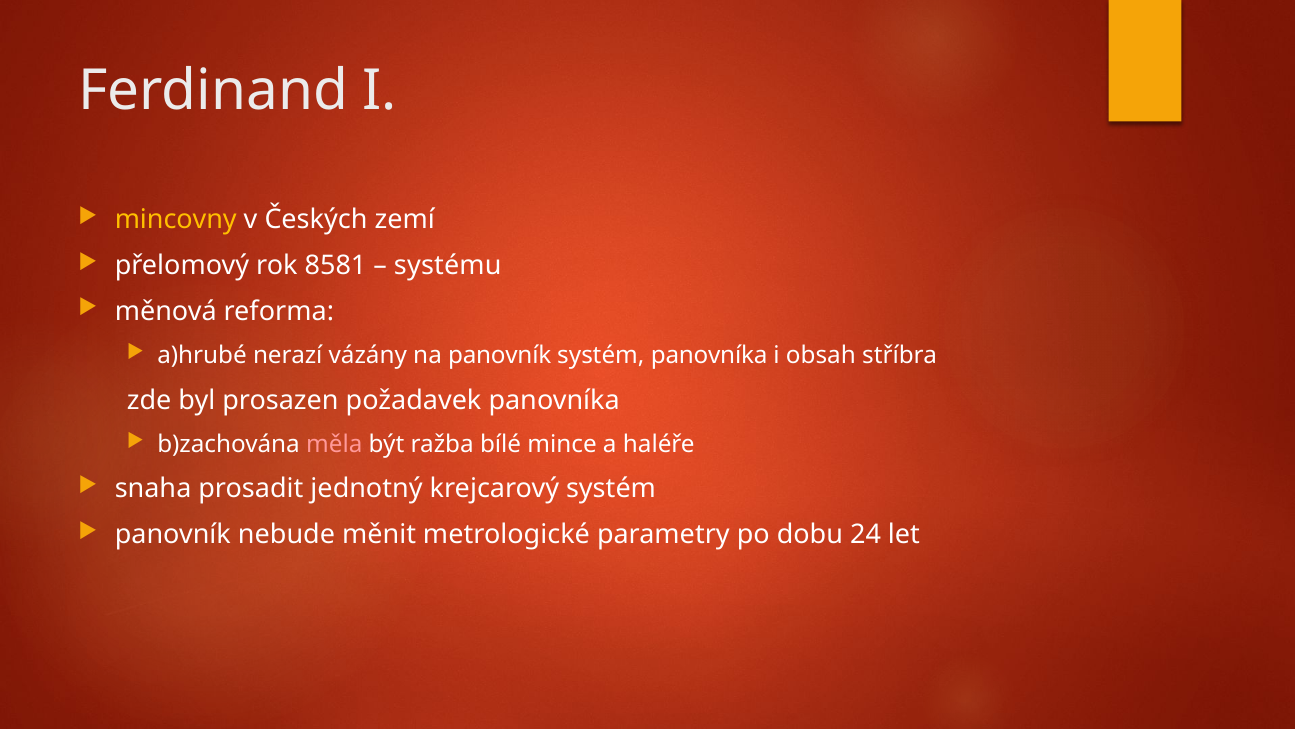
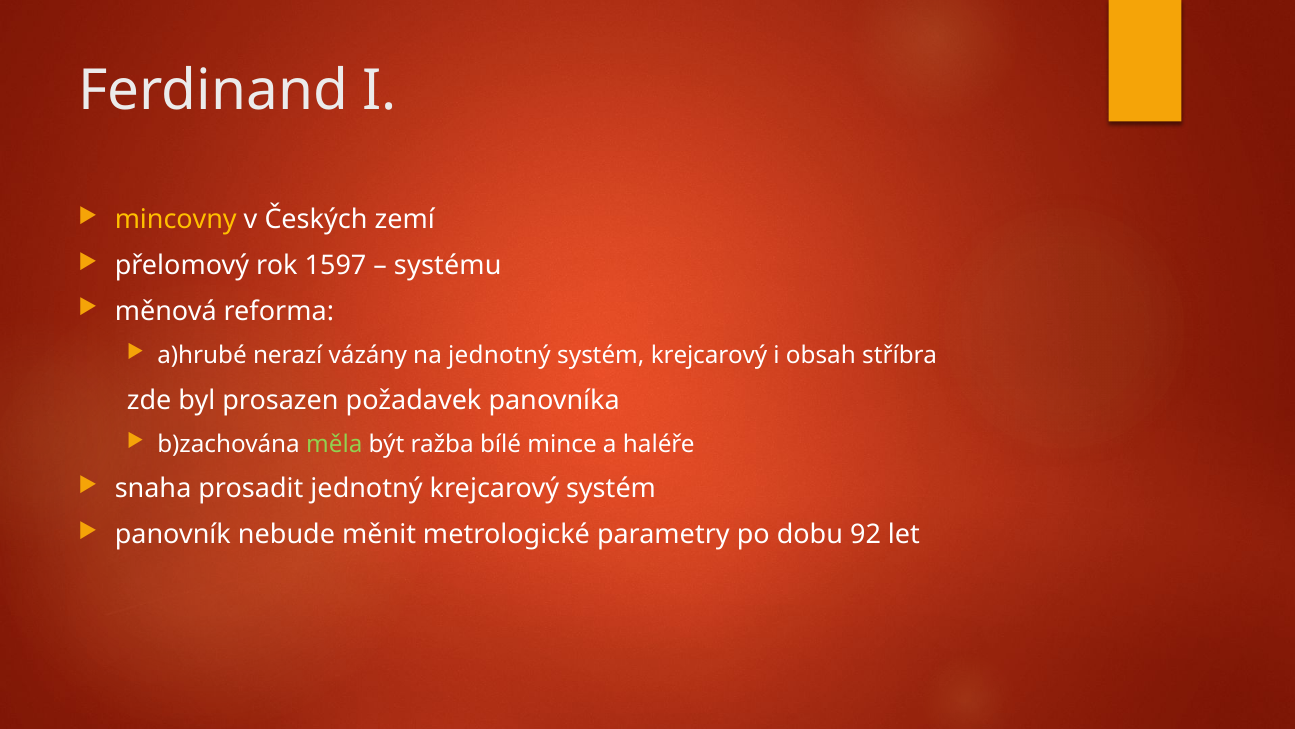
8581: 8581 -> 1597
na panovník: panovník -> jednotný
systém panovníka: panovníka -> krejcarový
měla colour: pink -> light green
24: 24 -> 92
